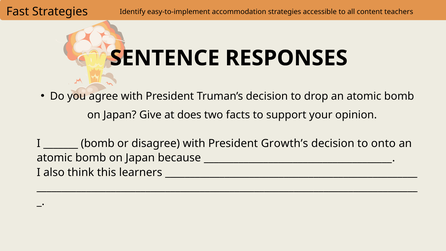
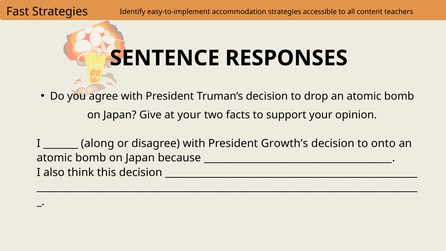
at does: does -> your
bomb at (98, 143): bomb -> along
this learners: learners -> decision
